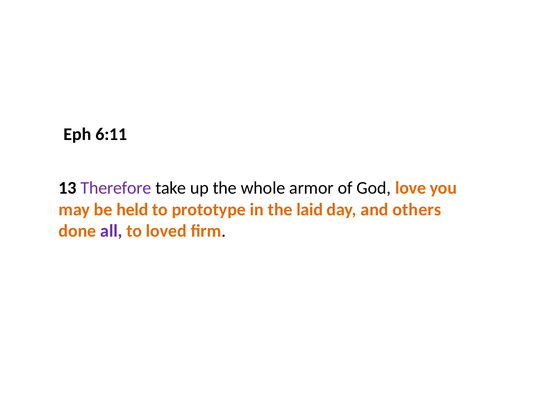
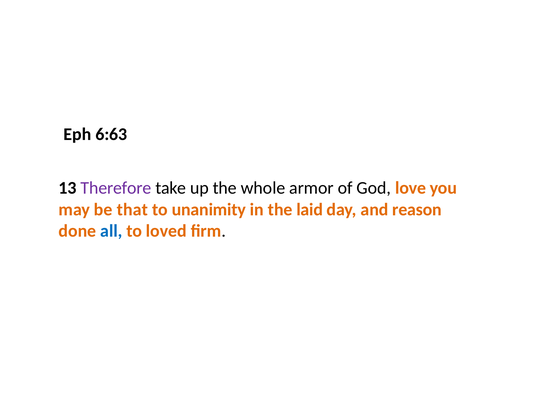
6:11: 6:11 -> 6:63
held: held -> that
prototype: prototype -> unanimity
others: others -> reason
all colour: purple -> blue
